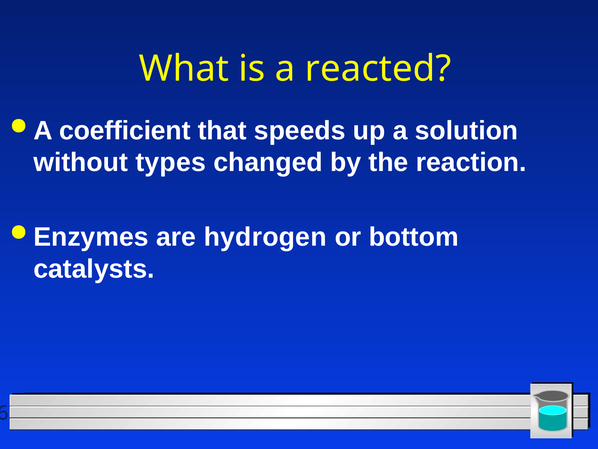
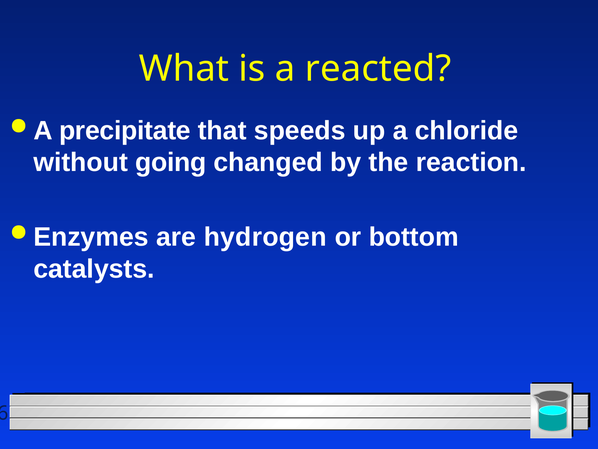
coefficient: coefficient -> precipitate
solution: solution -> chloride
types: types -> going
